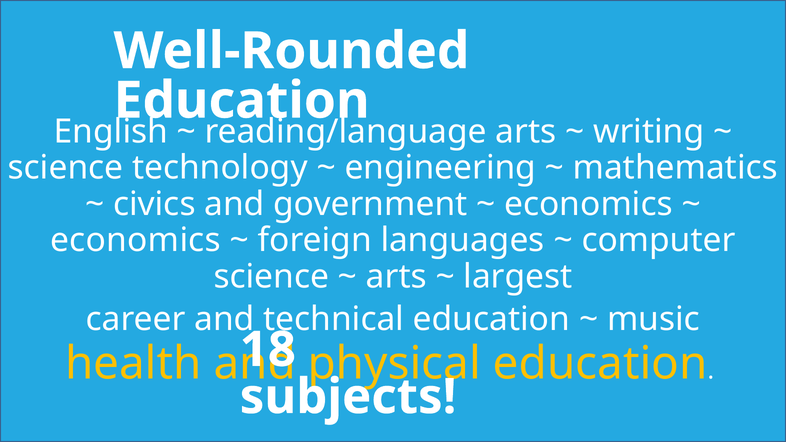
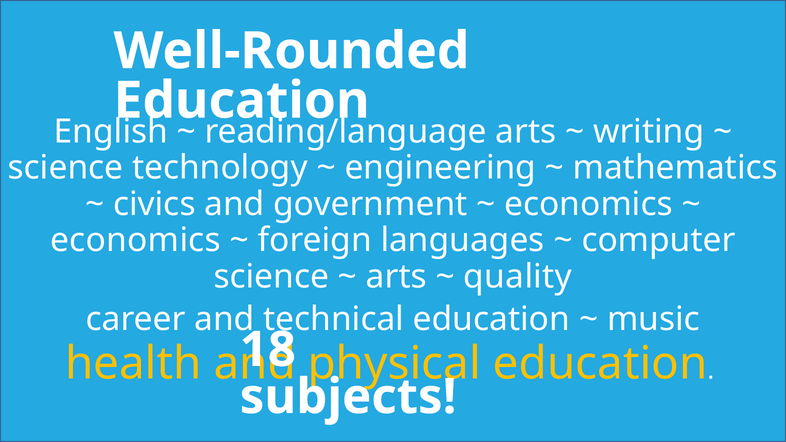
largest: largest -> quality
